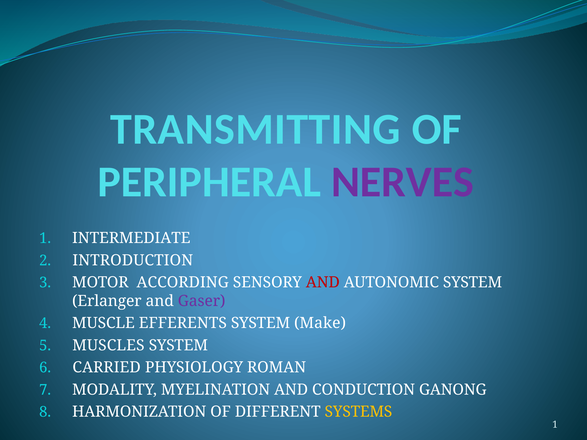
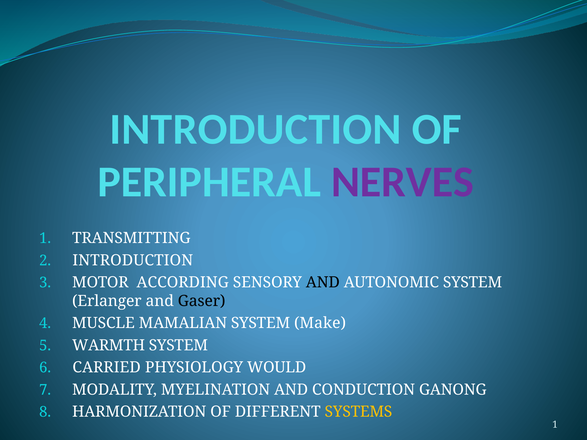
TRANSMITTING at (255, 129): TRANSMITTING -> INTRODUCTION
INTERMEDIATE: INTERMEDIATE -> TRANSMITTING
AND at (323, 283) colour: red -> black
Gaser colour: purple -> black
EFFERENTS: EFFERENTS -> MAMALIAN
MUSCLES: MUSCLES -> WARMTH
ROMAN: ROMAN -> WOULD
